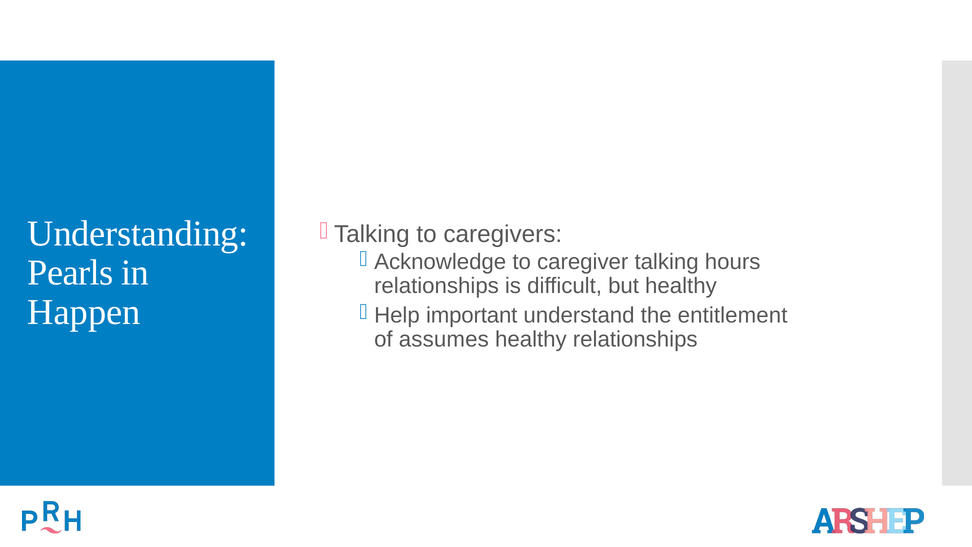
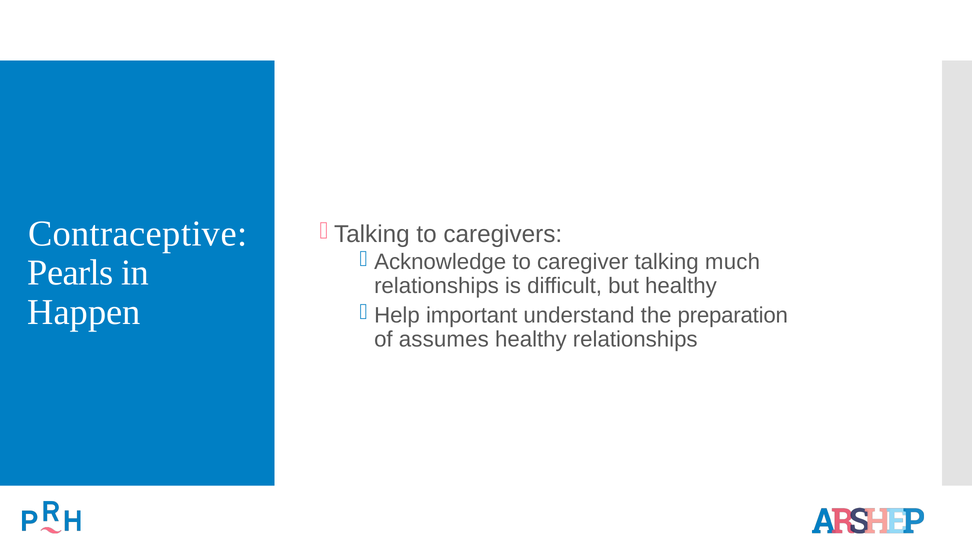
Understanding: Understanding -> Contraceptive
hours: hours -> much
entitlement: entitlement -> preparation
